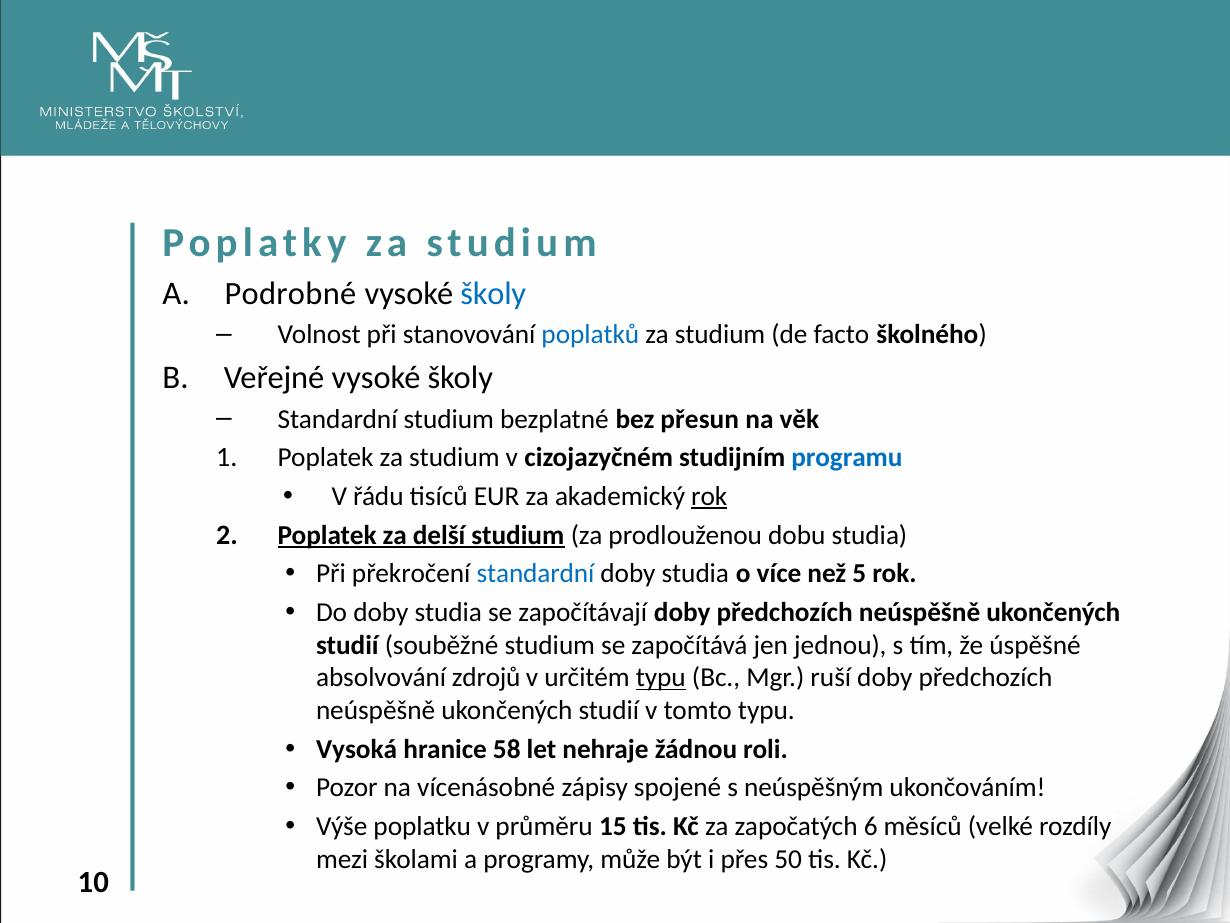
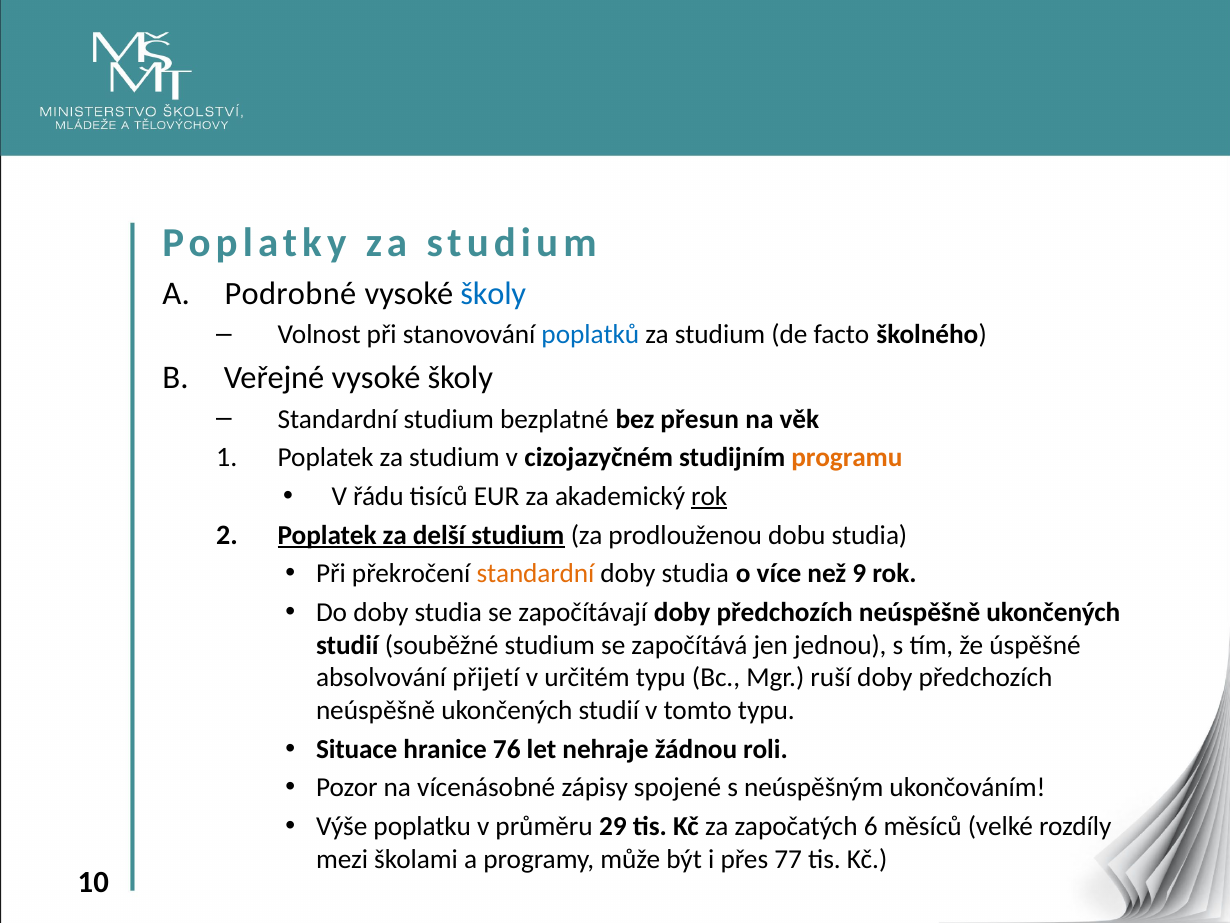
programu colour: blue -> orange
standardní at (535, 573) colour: blue -> orange
5: 5 -> 9
zdrojů: zdrojů -> přijetí
typu at (661, 678) underline: present -> none
Vysoká: Vysoká -> Situace
58: 58 -> 76
15: 15 -> 29
50: 50 -> 77
